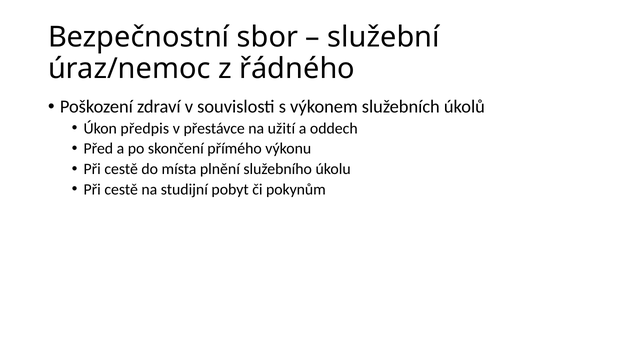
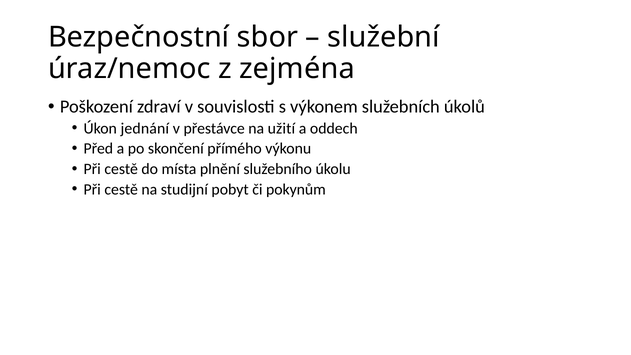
řádného: řádného -> zejména
předpis: předpis -> jednání
